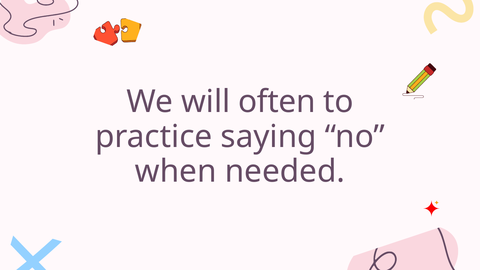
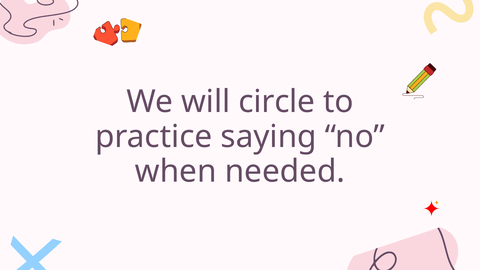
often: often -> circle
